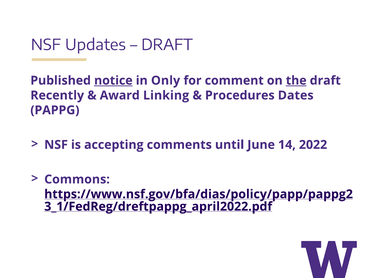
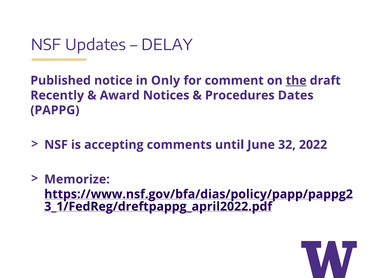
DRAFT at (167, 45): DRAFT -> DELAY
notice underline: present -> none
Linking: Linking -> Notices
14: 14 -> 32
Commons: Commons -> Memorize
